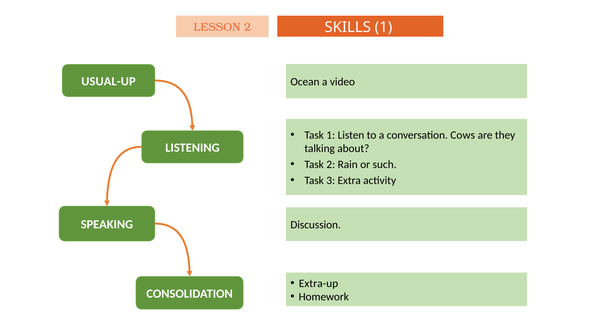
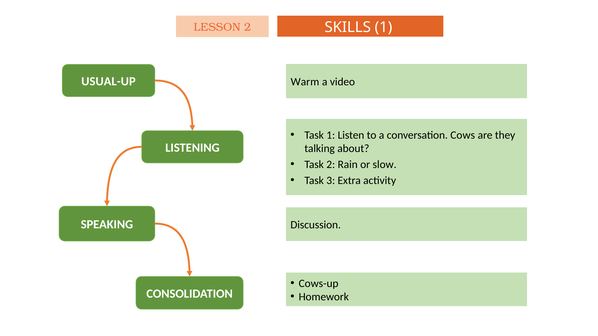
Ocean: Ocean -> Warm
such: such -> slow
Extra-up: Extra-up -> Cows-up
